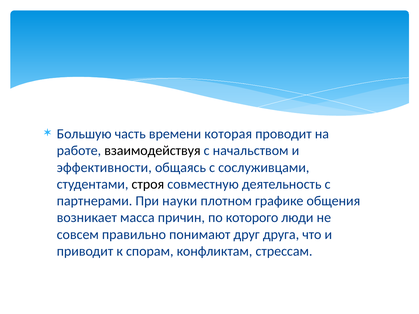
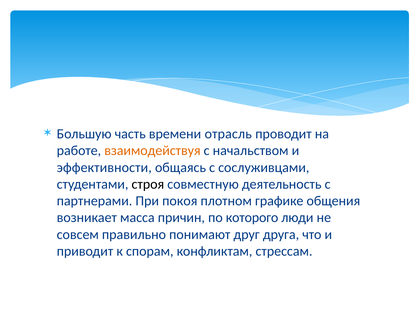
которая: которая -> отрасль
взаимодействуя colour: black -> orange
науки: науки -> покоя
